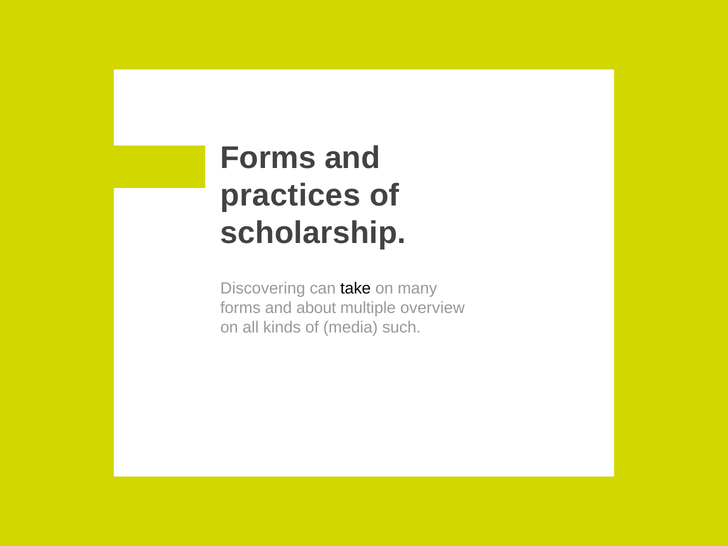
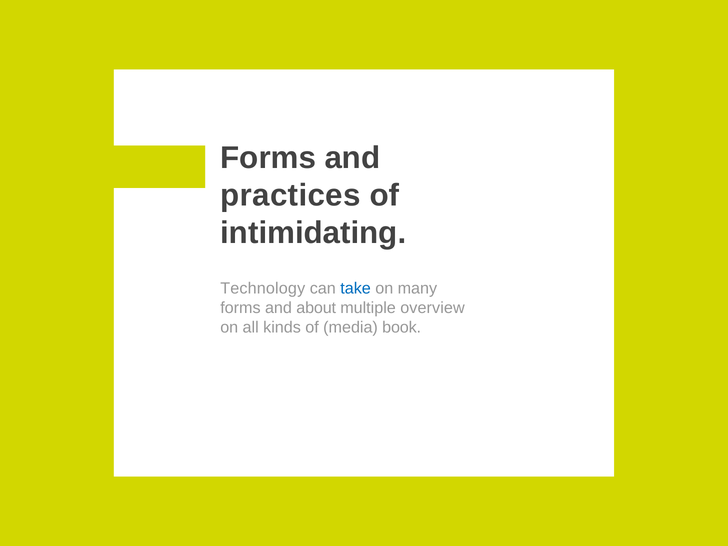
scholarship: scholarship -> intimidating
Discovering: Discovering -> Technology
take colour: black -> blue
such: such -> book
